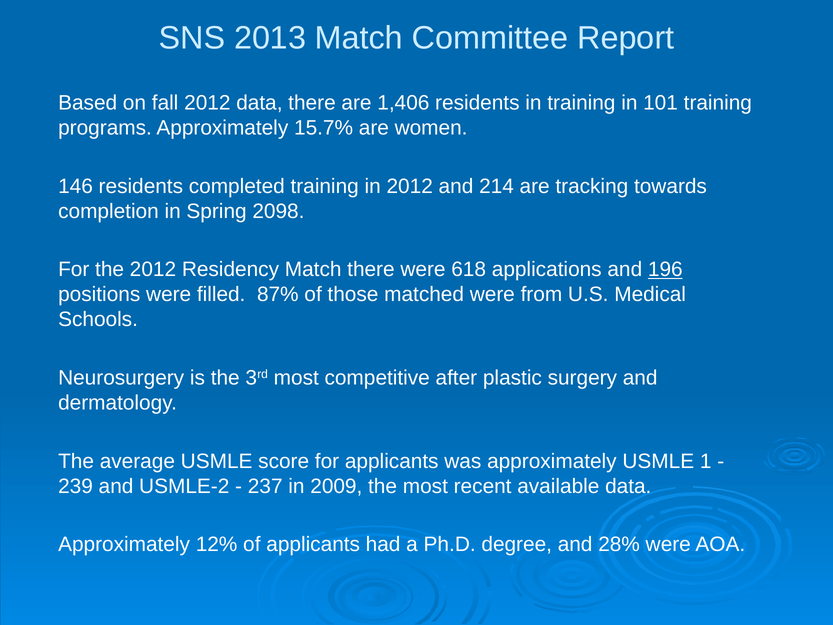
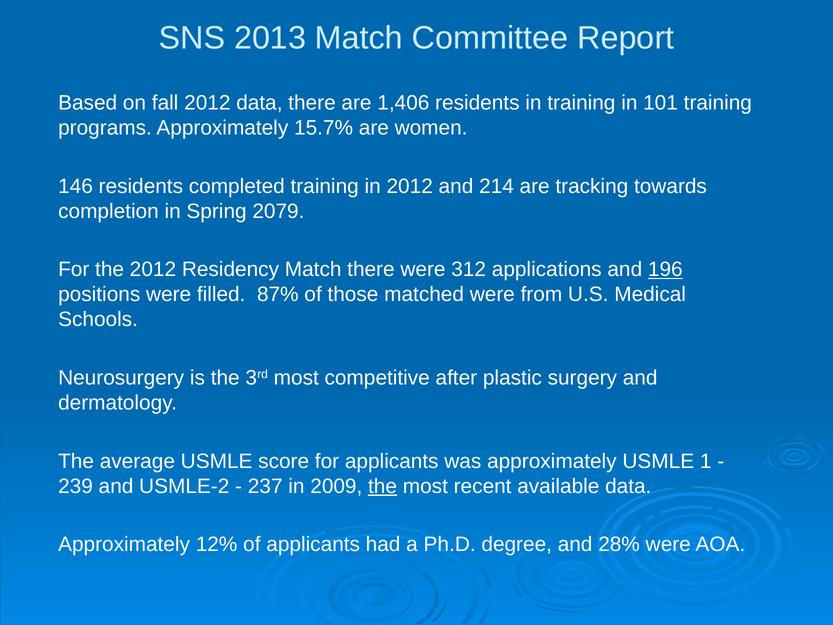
2098: 2098 -> 2079
618: 618 -> 312
the at (383, 486) underline: none -> present
